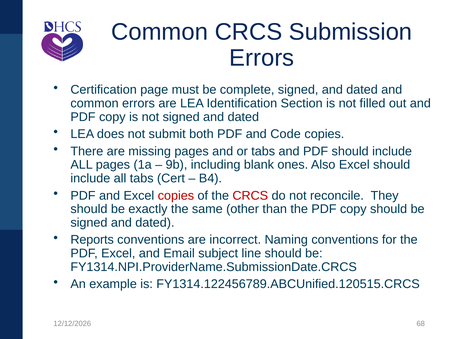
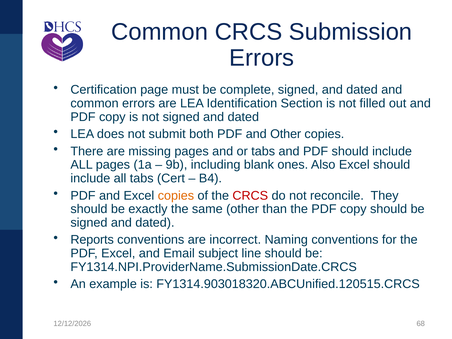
and Code: Code -> Other
copies at (176, 196) colour: red -> orange
FY1314.122456789.ABCUnified.120515.CRCS: FY1314.122456789.ABCUnified.120515.CRCS -> FY1314.903018320.ABCUnified.120515.CRCS
